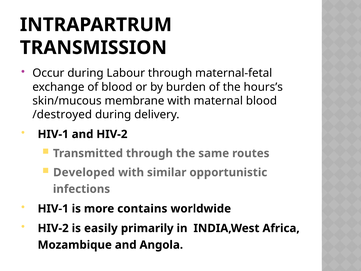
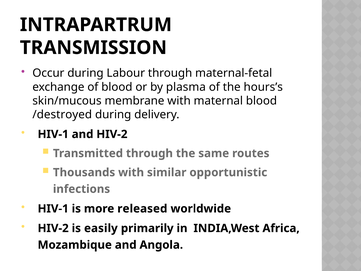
burden: burden -> plasma
Developed: Developed -> Thousands
contains: contains -> released
